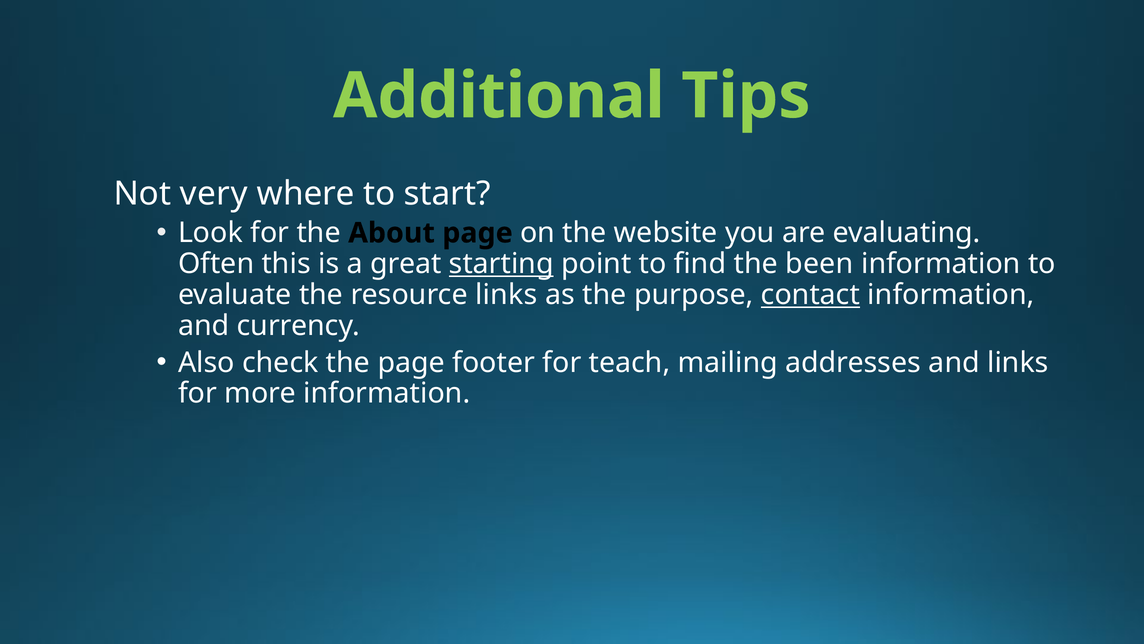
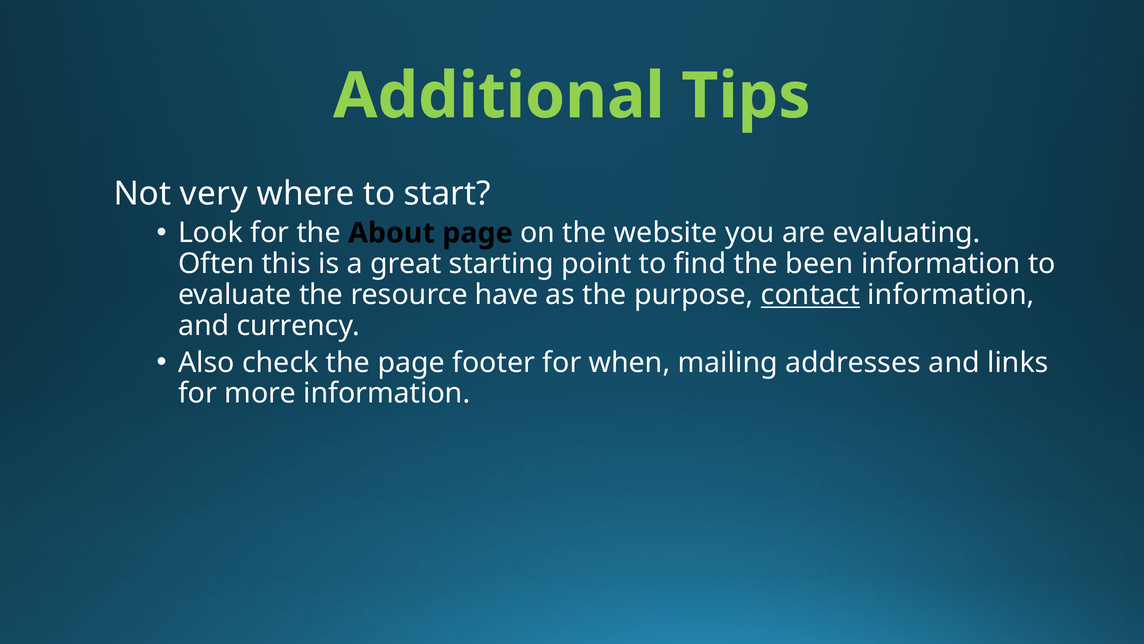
starting underline: present -> none
resource links: links -> have
teach: teach -> when
